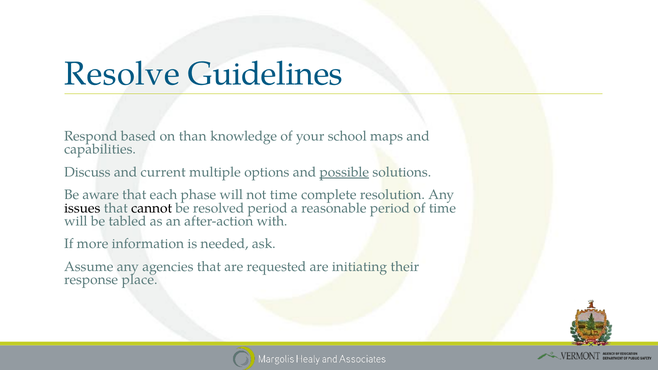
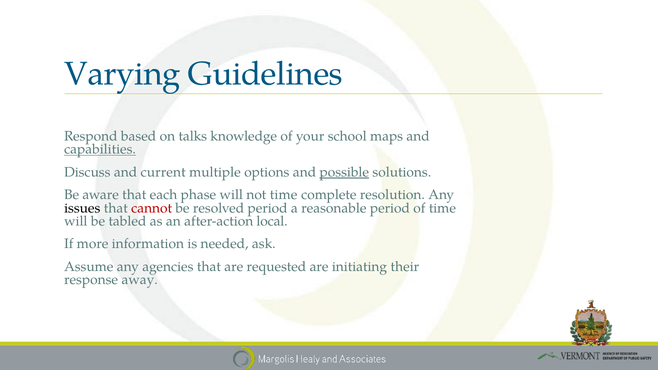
Resolve: Resolve -> Varying
than: than -> talks
capabilities underline: none -> present
cannot colour: black -> red
with: with -> local
place: place -> away
